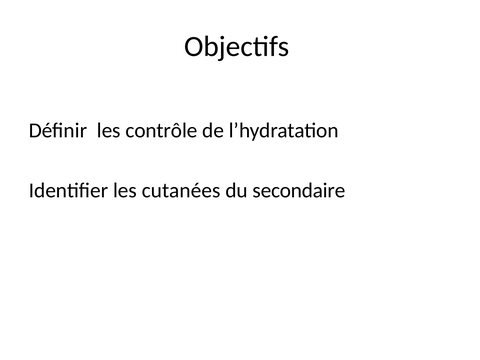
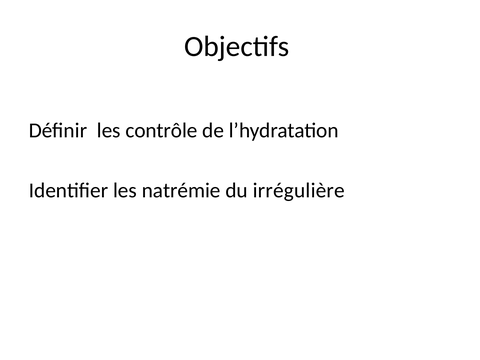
cutanées: cutanées -> natrémie
secondaire: secondaire -> irrégulière
